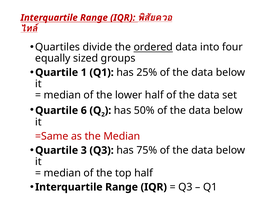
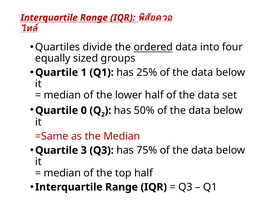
6: 6 -> 0
